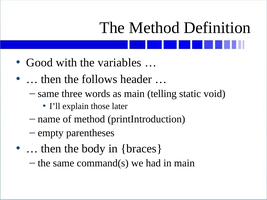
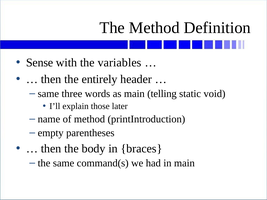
Good: Good -> Sense
follows: follows -> entirely
